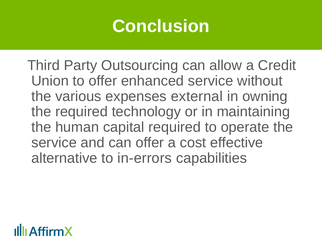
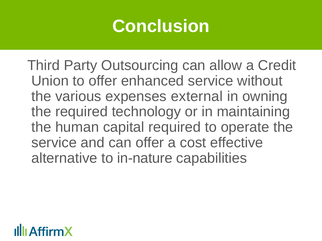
in-errors: in-errors -> in-nature
